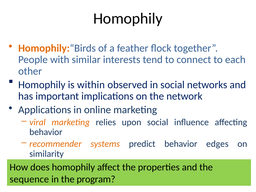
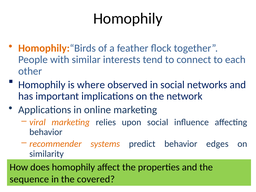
within: within -> where
program: program -> covered
